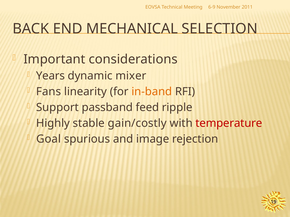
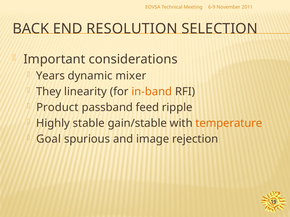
MECHANICAL: MECHANICAL -> RESOLUTION
Fans: Fans -> They
Support: Support -> Product
gain/costly: gain/costly -> gain/stable
temperature colour: red -> orange
